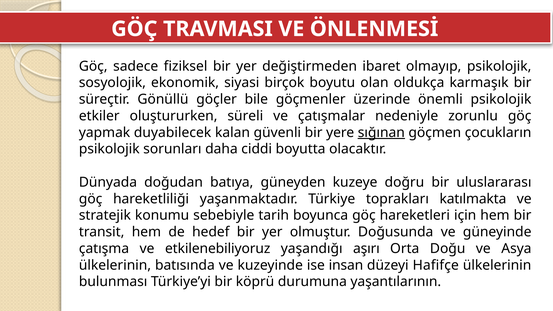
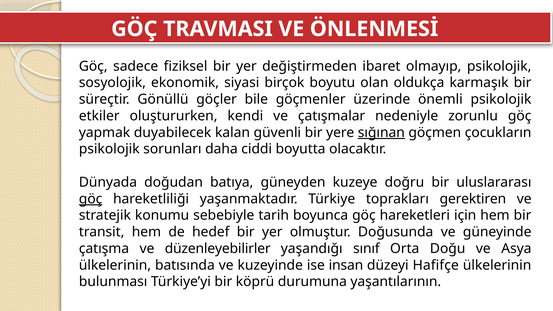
süreli: süreli -> kendi
göç at (91, 199) underline: none -> present
katılmakta: katılmakta -> gerektiren
etkilenebiliyoruz: etkilenebiliyoruz -> düzenleyebilirler
aşırı: aşırı -> sınıf
